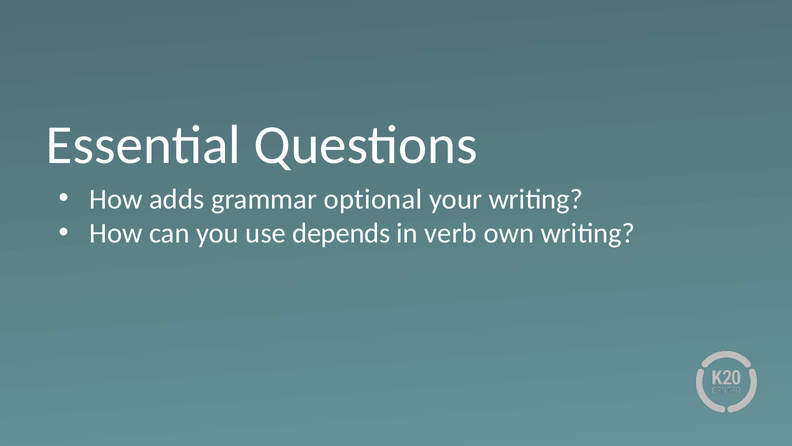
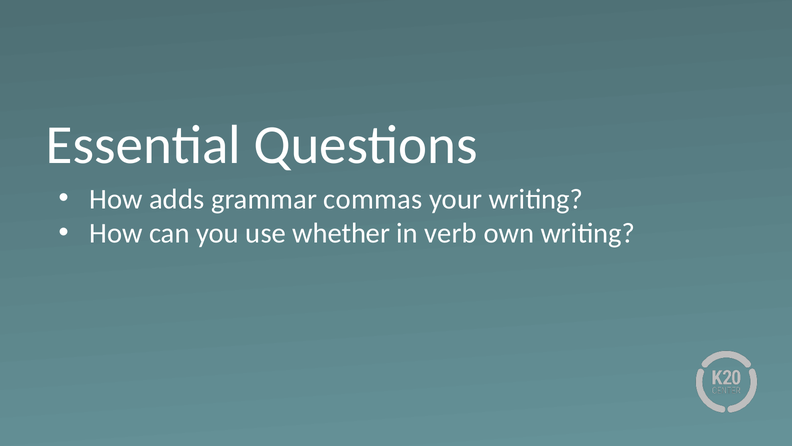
optional: optional -> commas
depends: depends -> whether
